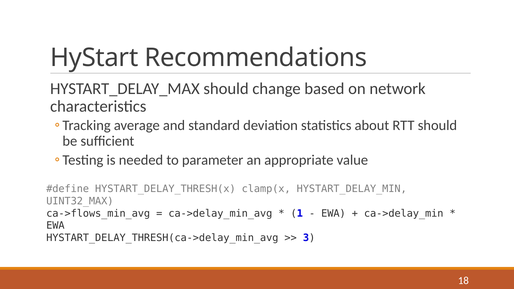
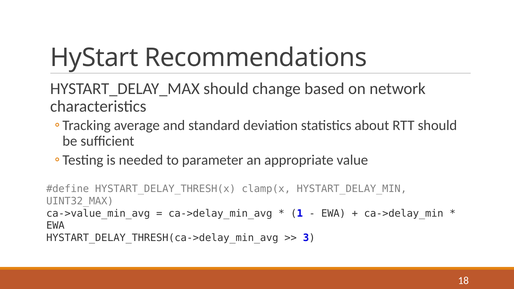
ca->flows_min_avg: ca->flows_min_avg -> ca->value_min_avg
